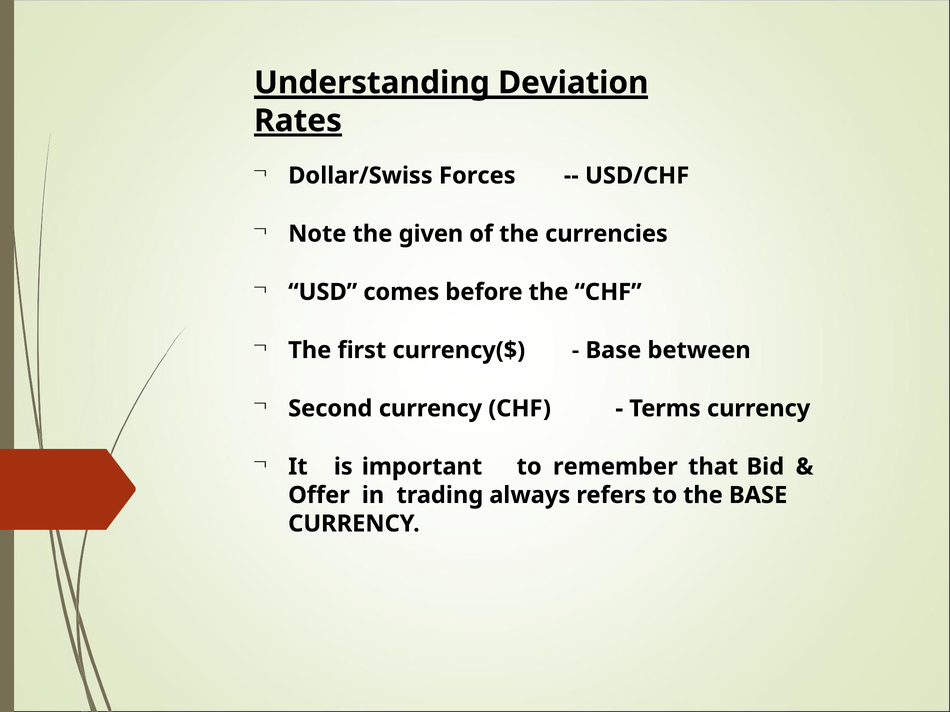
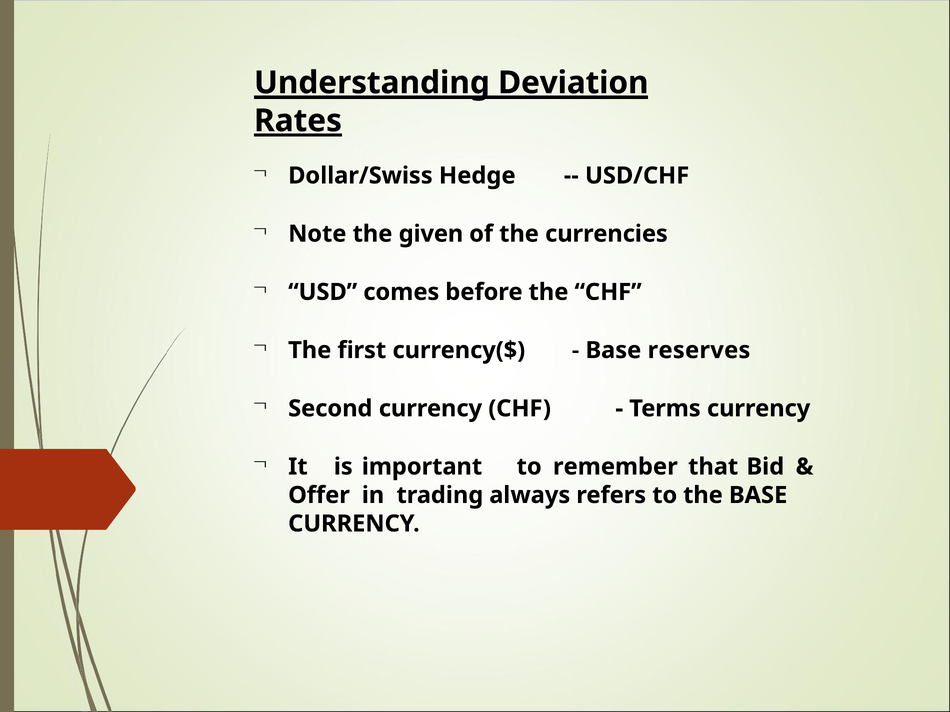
Forces: Forces -> Hedge
between: between -> reserves
